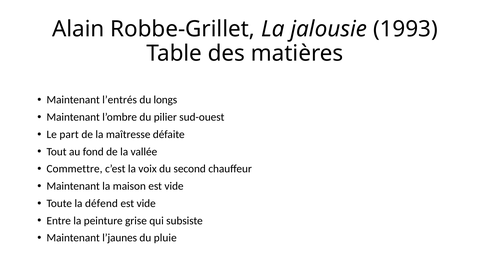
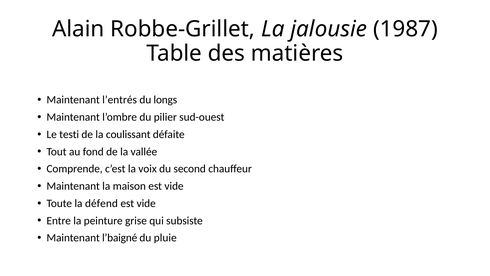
1993: 1993 -> 1987
part: part -> testi
maîtresse: maîtresse -> coulissant
Commettre: Commettre -> Comprende
l’jaunes: l’jaunes -> l’baigné
